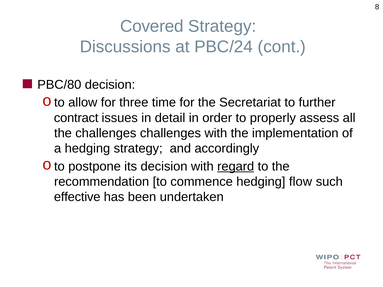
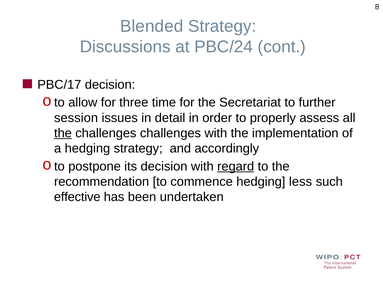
Covered: Covered -> Blended
PBC/80: PBC/80 -> PBC/17
contract: contract -> session
the at (63, 133) underline: none -> present
flow: flow -> less
